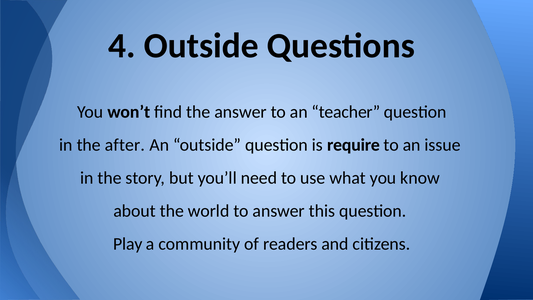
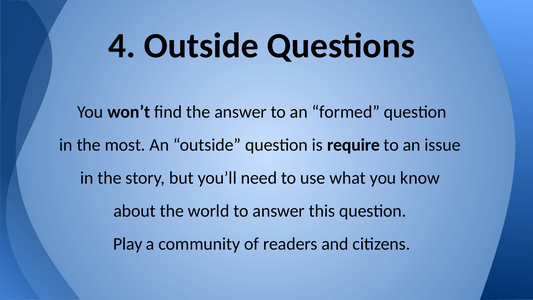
teacher: teacher -> formed
after: after -> most
